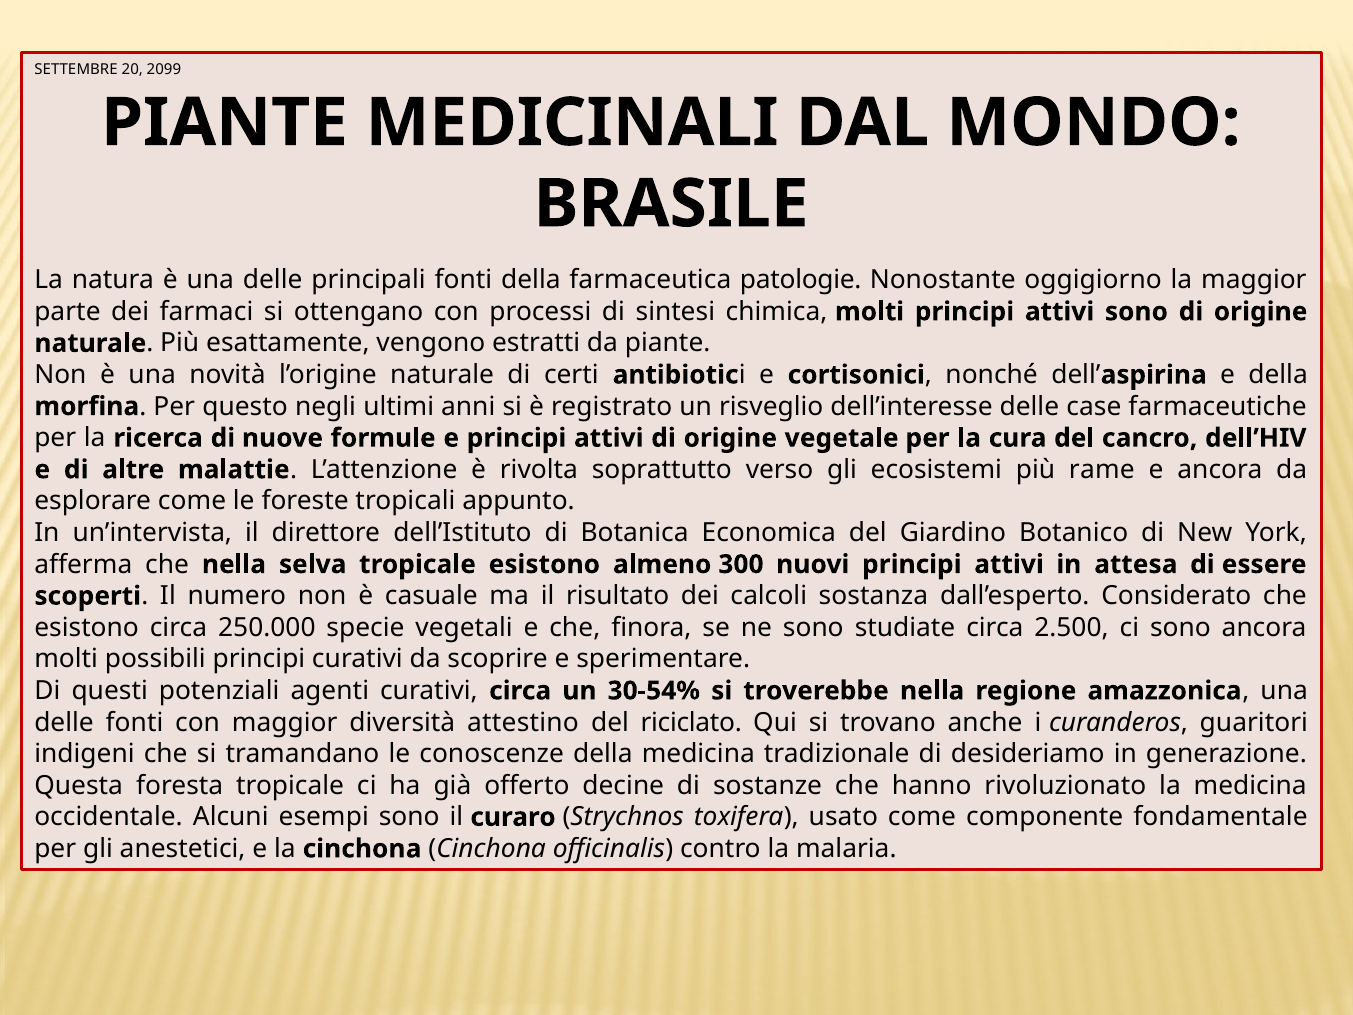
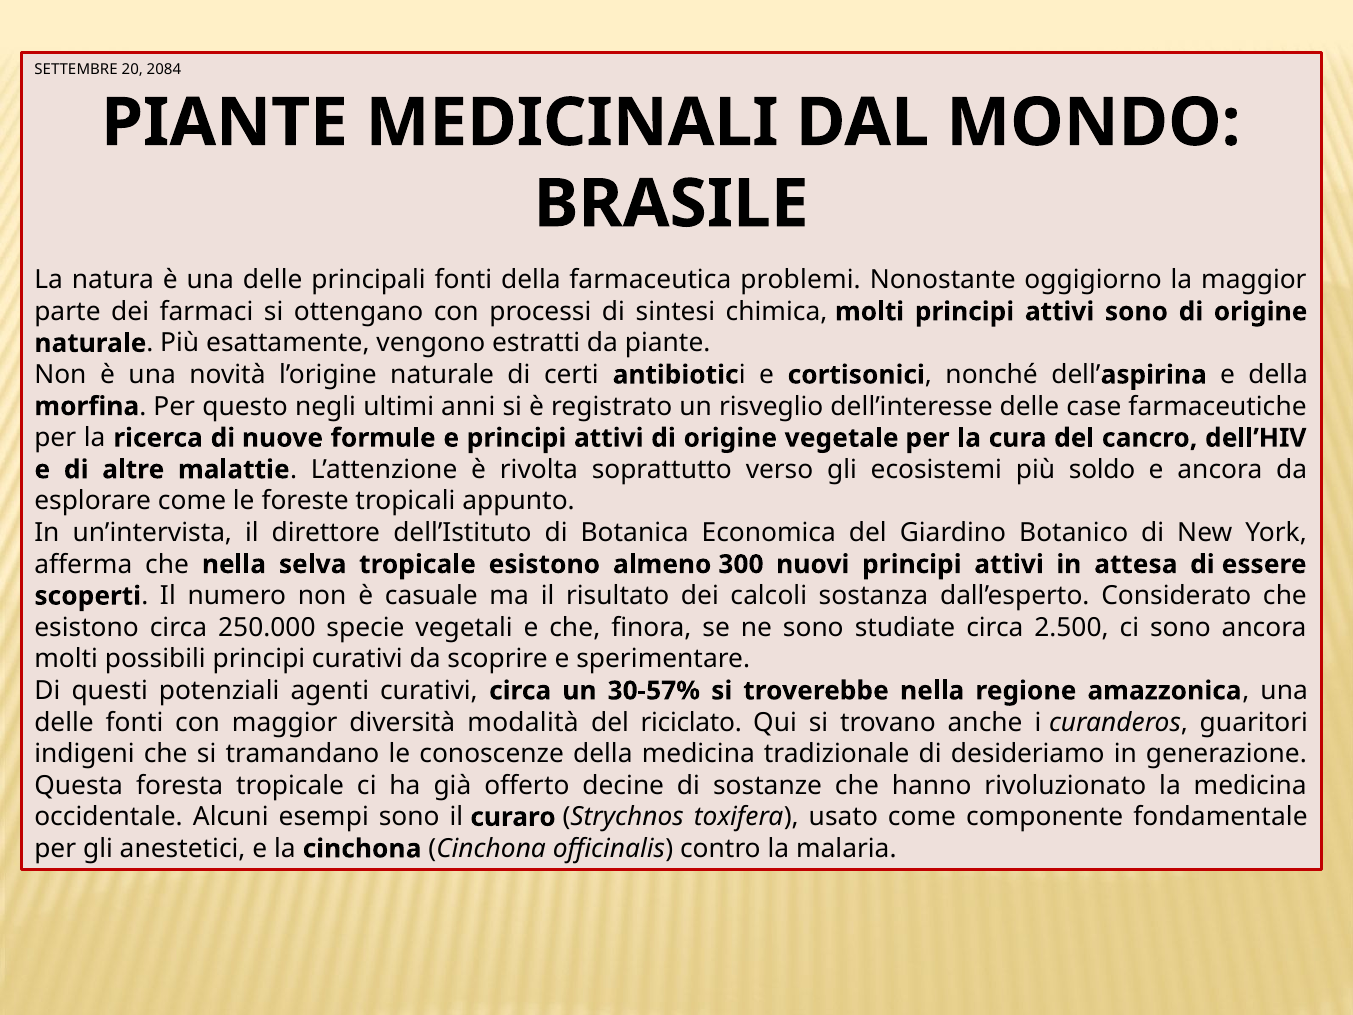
2099: 2099 -> 2084
patologie: patologie -> problemi
rame: rame -> soldo
30-54%: 30-54% -> 30-57%
attestino: attestino -> modalità
